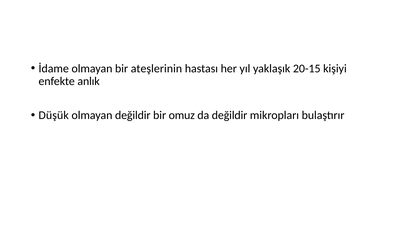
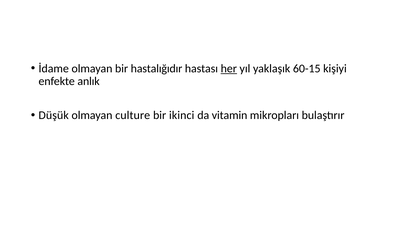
ateşlerinin: ateşlerinin -> hastalığıdır
her underline: none -> present
20-15: 20-15 -> 60-15
olmayan değildir: değildir -> culture
omuz: omuz -> ikinci
da değildir: değildir -> vitamin
